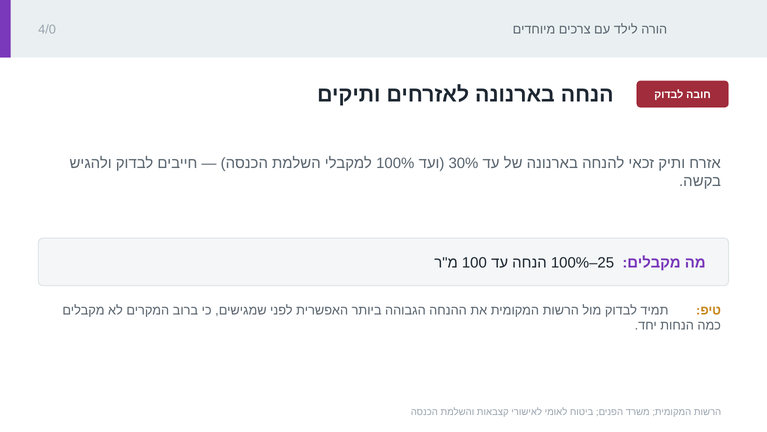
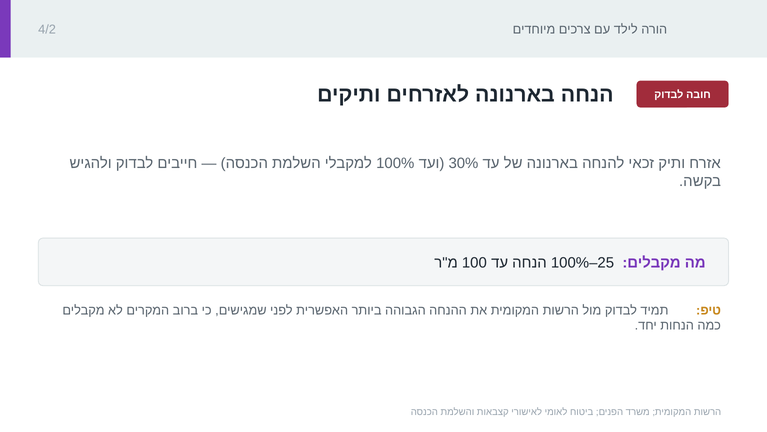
4/0: 4/0 -> 4/2
